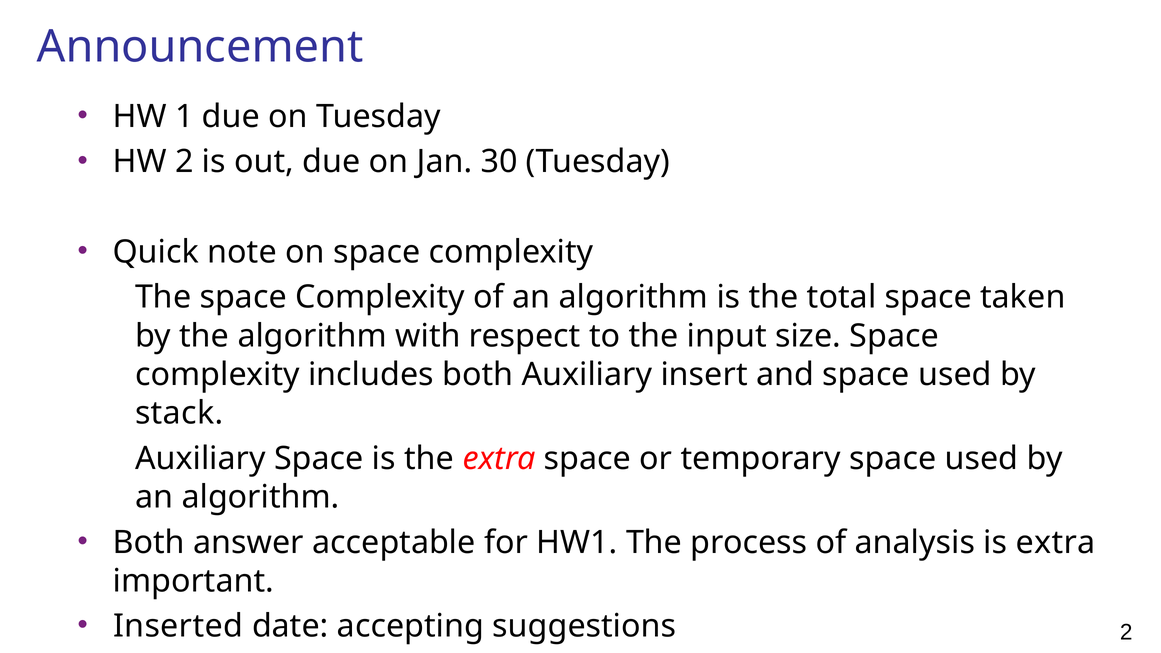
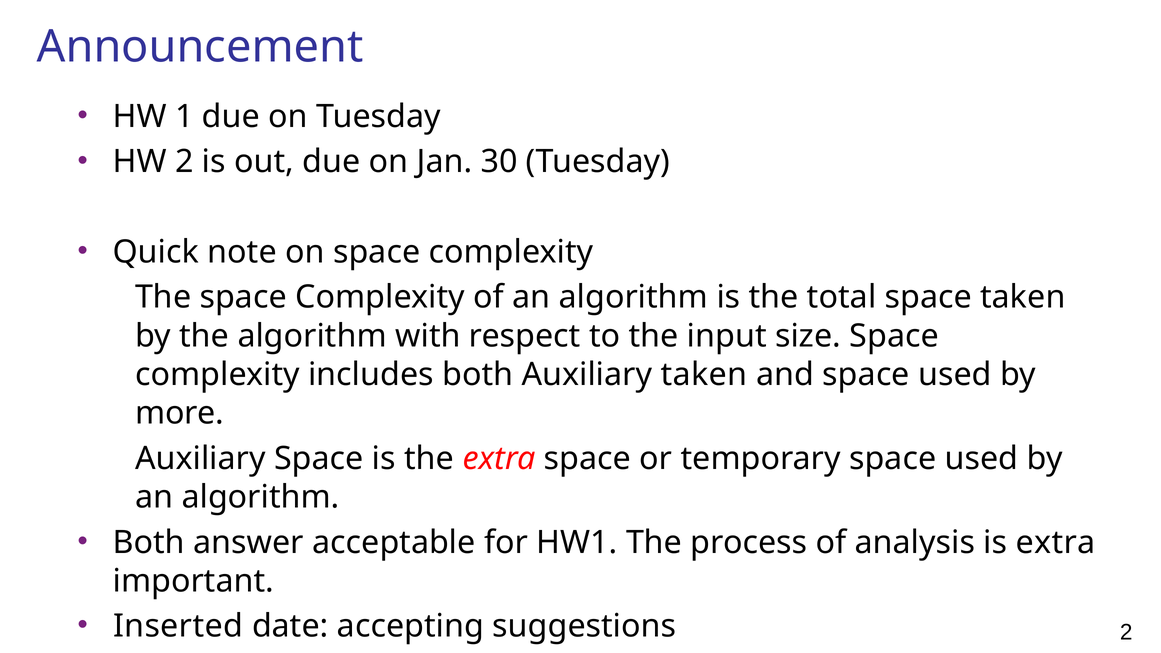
Auxiliary insert: insert -> taken
stack: stack -> more
